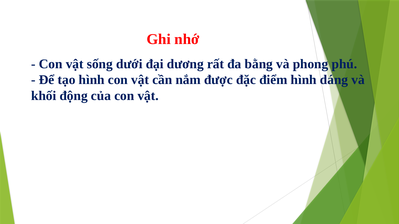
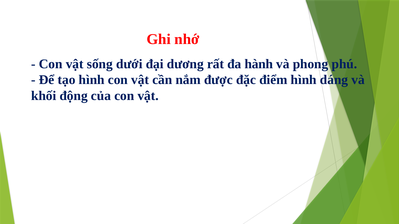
bằng: bằng -> hành
